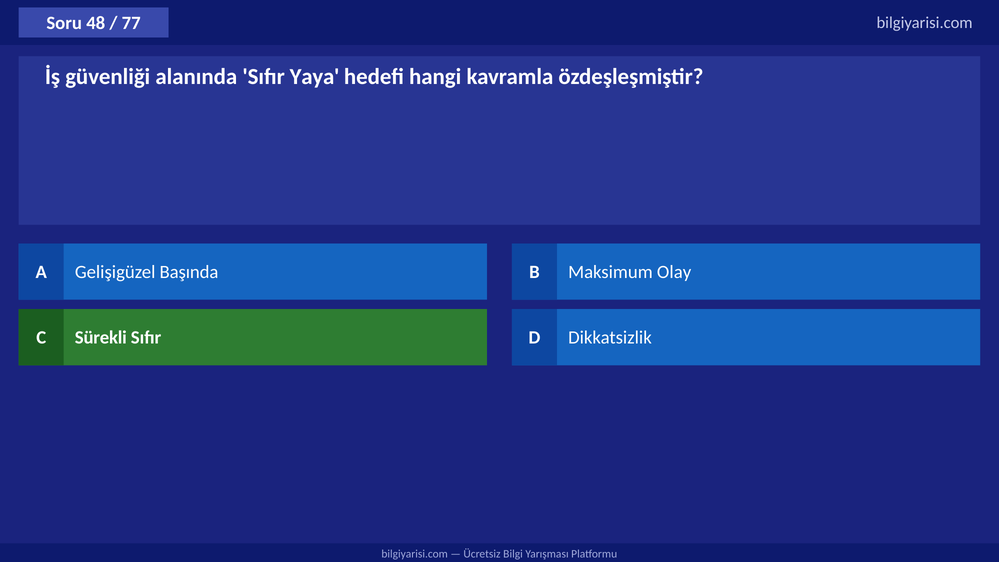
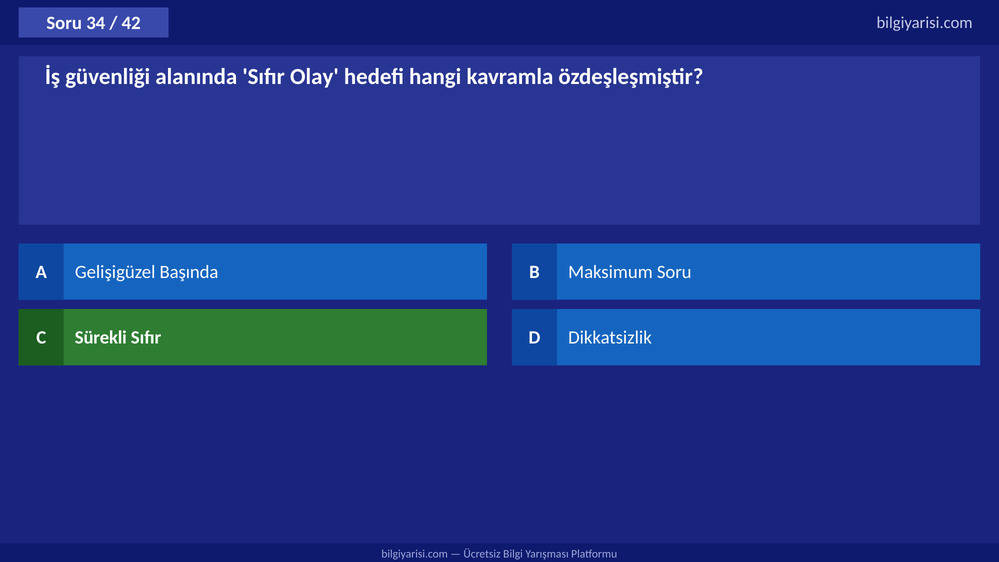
48: 48 -> 34
77: 77 -> 42
Yaya: Yaya -> Olay
Maksimum Olay: Olay -> Soru
